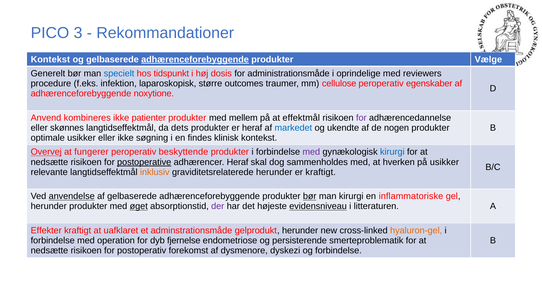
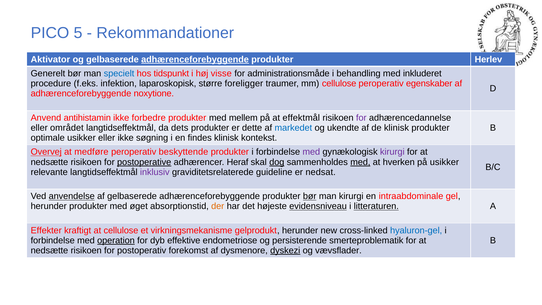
3: 3 -> 5
Kontekst at (50, 59): Kontekst -> Aktivator
Vælge: Vælge -> Herlev
dosis: dosis -> visse
oprindelige: oprindelige -> behandling
reviewers: reviewers -> inkluderet
outcomes: outcomes -> foreligger
kombineres: kombineres -> antihistamin
patienter: patienter -> forbedre
skønnes: skønnes -> området
er heraf: heraf -> dette
de nogen: nogen -> klinisk
fungerer: fungerer -> medføre
kirurgi at (392, 152) colour: blue -> purple
dog underline: none -> present
med at (360, 162) underline: none -> present
inklusiv colour: orange -> purple
graviditetsrelaterede herunder: herunder -> guideline
er kraftigt: kraftigt -> nedsat
inflammatoriske: inflammatoriske -> intraabdominale
øget underline: present -> none
der colour: purple -> orange
litteraturen underline: none -> present
at uafklaret: uafklaret -> cellulose
adminstrationsmåde: adminstrationsmåde -> virkningsmekanisme
hyaluron-gel colour: orange -> blue
operation underline: none -> present
fjernelse: fjernelse -> effektive
dyskezi underline: none -> present
og forbindelse: forbindelse -> vævsflader
